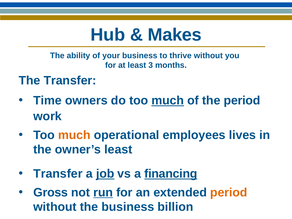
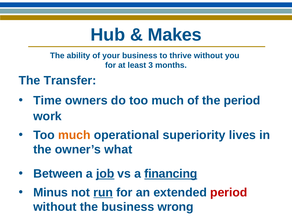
much at (168, 101) underline: present -> none
employees: employees -> superiority
owner’s least: least -> what
Transfer at (58, 174): Transfer -> Between
Gross: Gross -> Minus
period at (229, 192) colour: orange -> red
billion: billion -> wrong
